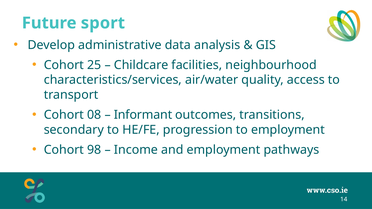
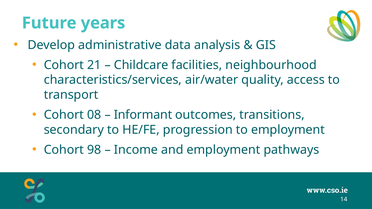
sport: sport -> years
25: 25 -> 21
